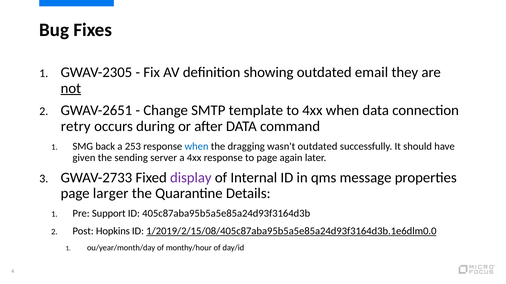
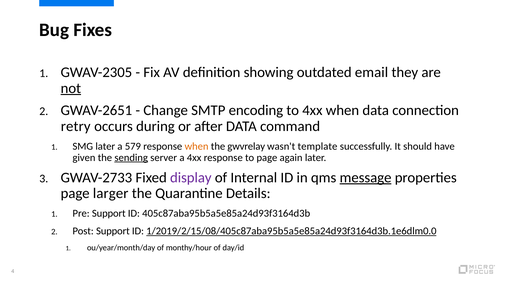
template: template -> encoding
SMG back: back -> later
253: 253 -> 579
when at (197, 147) colour: blue -> orange
dragging: dragging -> gwvrelay
wasn't outdated: outdated -> template
sending underline: none -> present
message underline: none -> present
Post Hopkins: Hopkins -> Support
